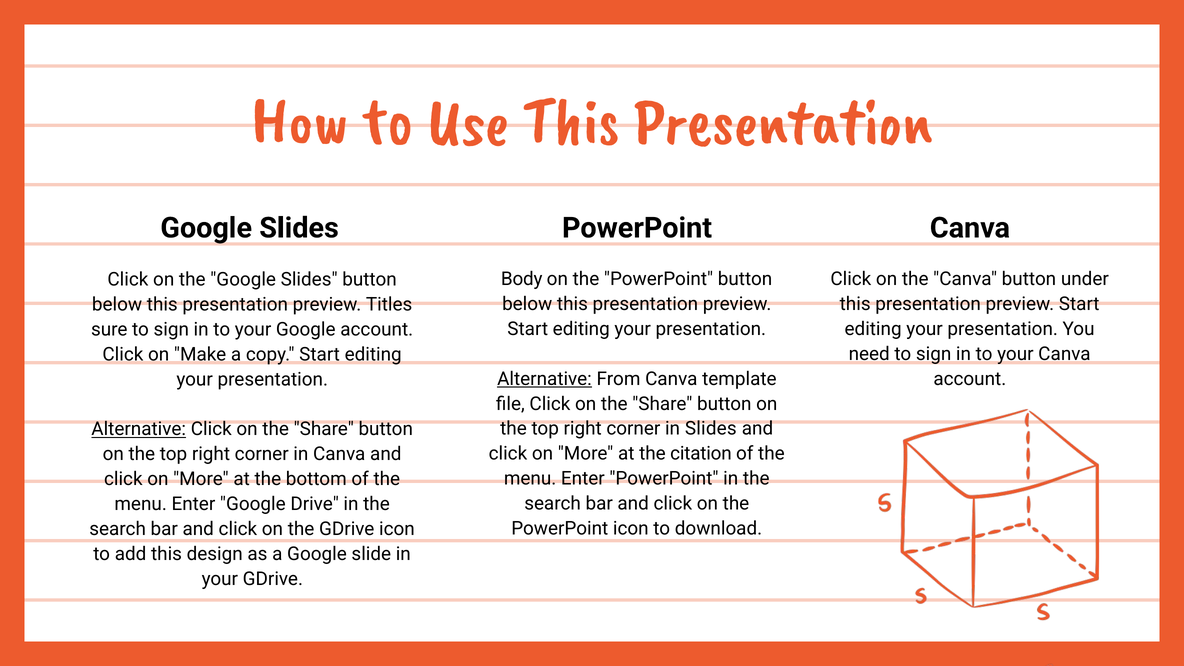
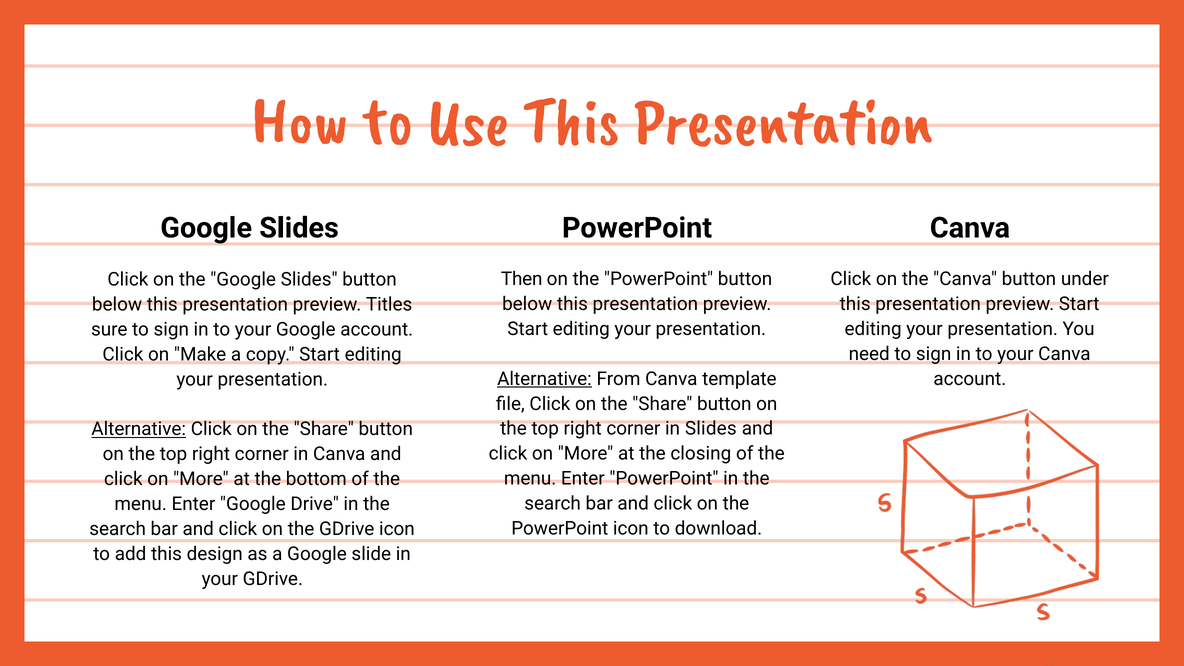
Body: Body -> Then
citation: citation -> closing
